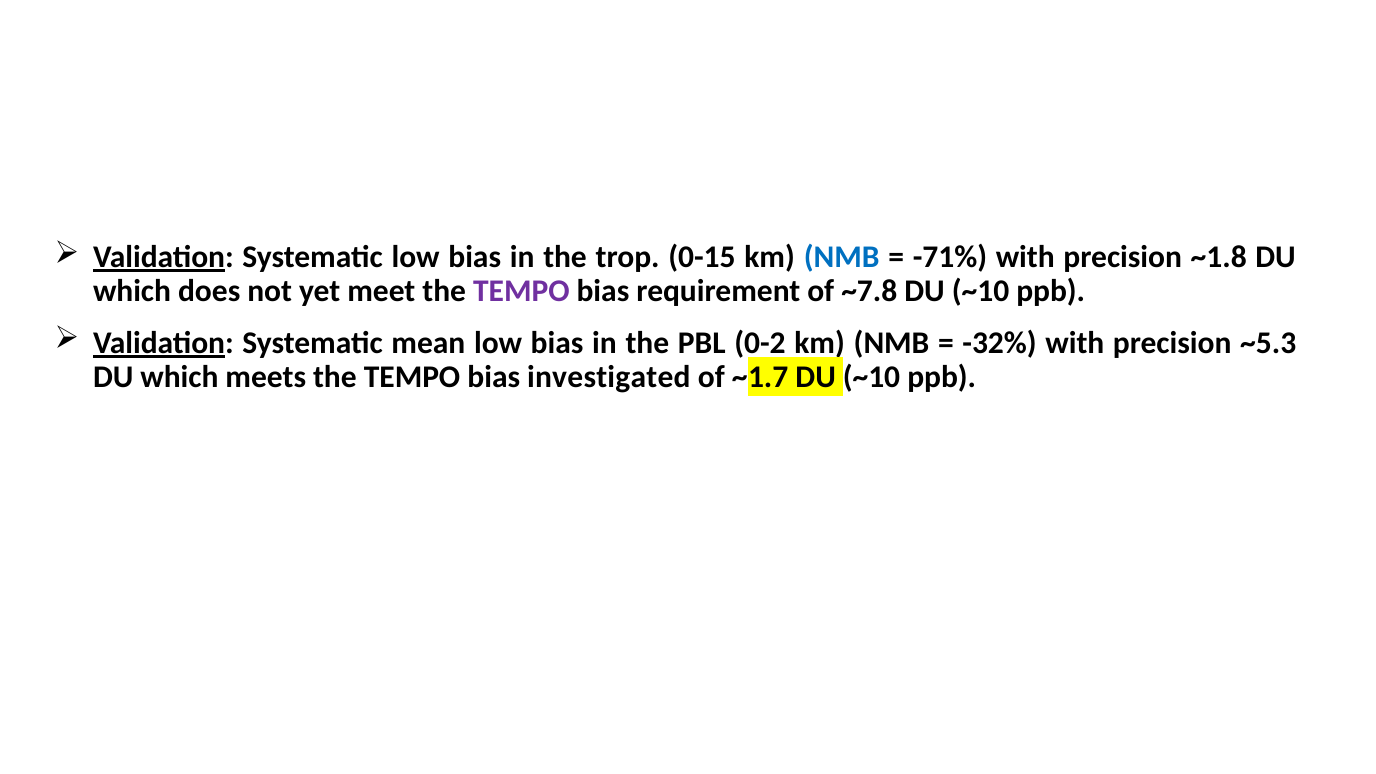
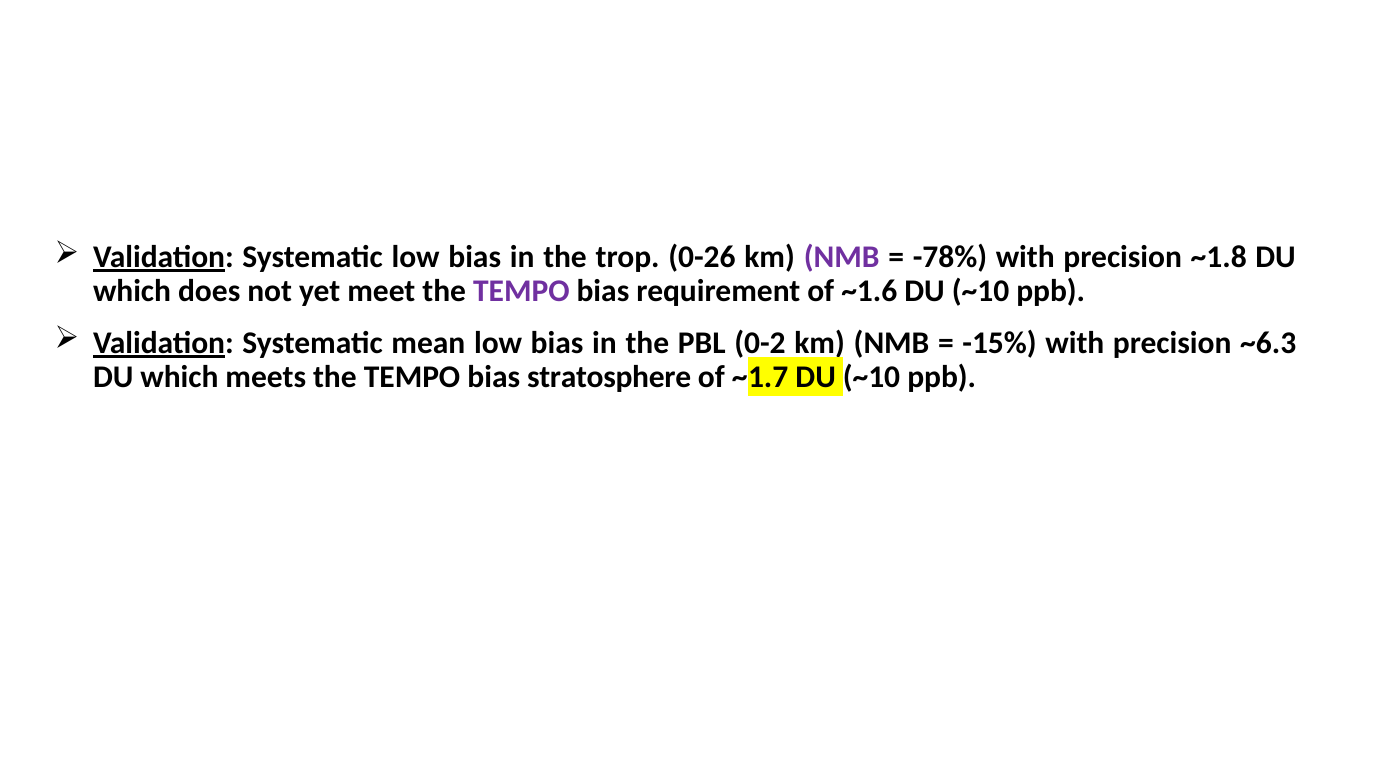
0-15: 0-15 -> 0-26
NMB at (842, 257) colour: blue -> purple
-71%: -71% -> -78%
~7.8: ~7.8 -> ~1.6
-32%: -32% -> -15%
~5.3: ~5.3 -> ~6.3
investigated: investigated -> stratosphere
